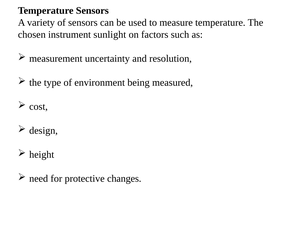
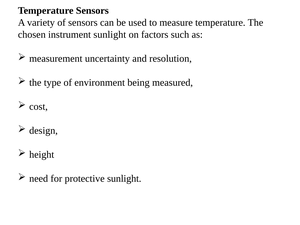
protective changes: changes -> sunlight
